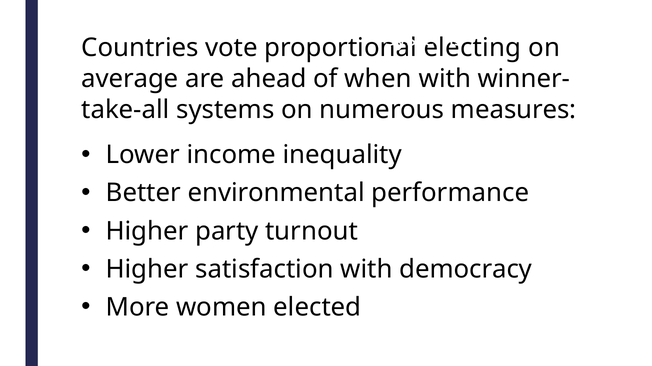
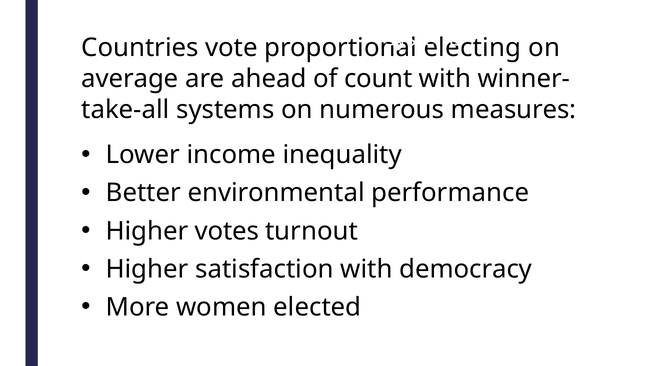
when: when -> count
party: party -> votes
